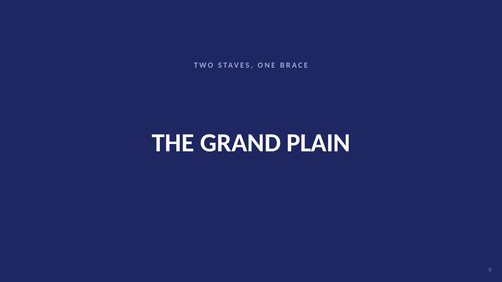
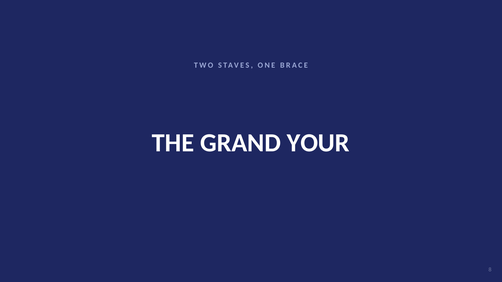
PLAIN: PLAIN -> YOUR
